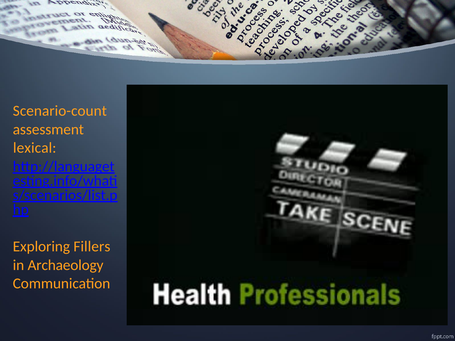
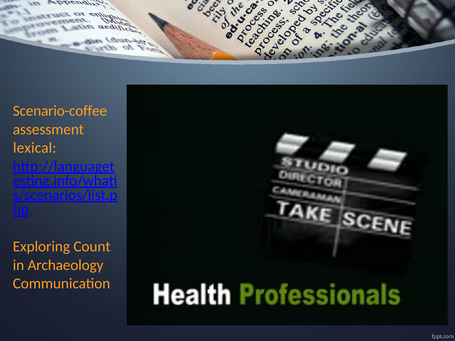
Scenario-count: Scenario-count -> Scenario-coffee
Fillers: Fillers -> Count
